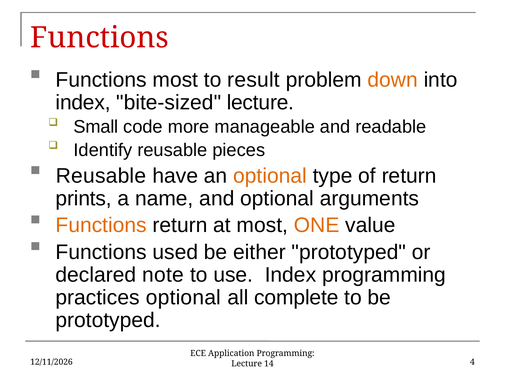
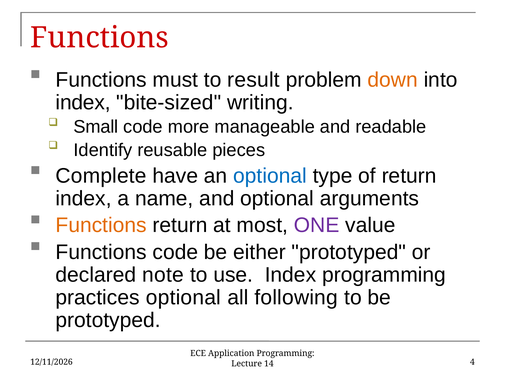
Functions most: most -> must
bite-sized lecture: lecture -> writing
Reusable at (101, 176): Reusable -> Complete
optional at (270, 176) colour: orange -> blue
prints at (84, 198): prints -> index
ONE colour: orange -> purple
Functions used: used -> code
complete: complete -> following
